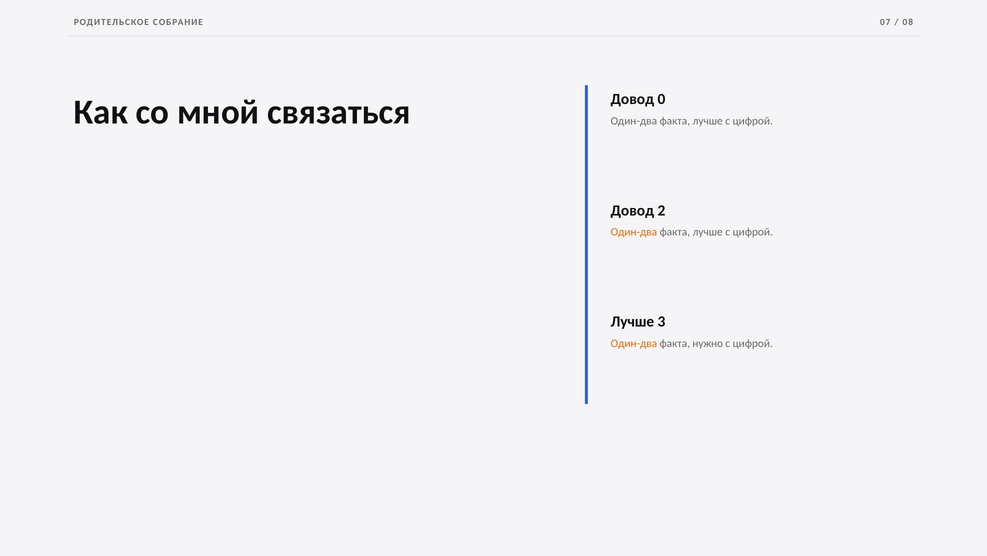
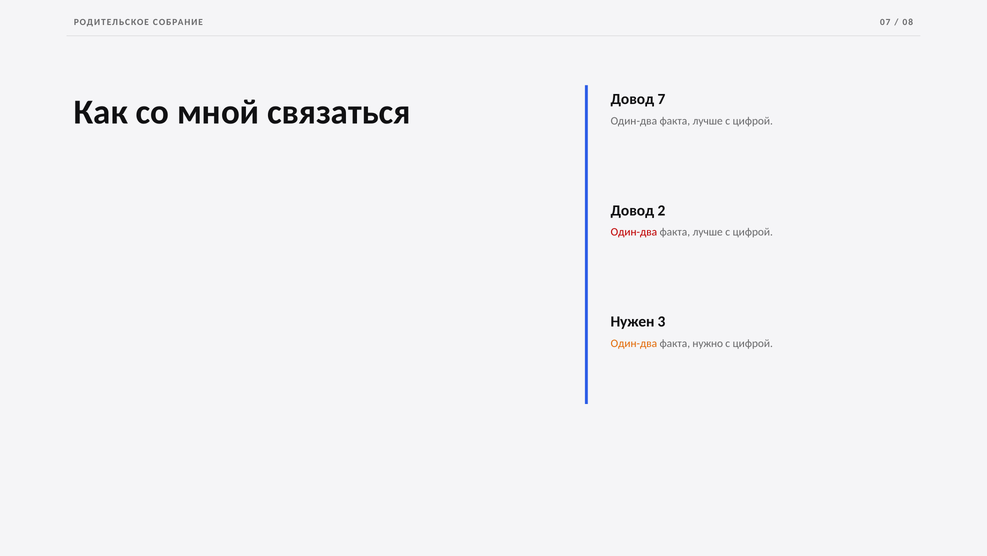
0: 0 -> 7
Один-два at (634, 232) colour: orange -> red
Лучше at (633, 321): Лучше -> Нужен
